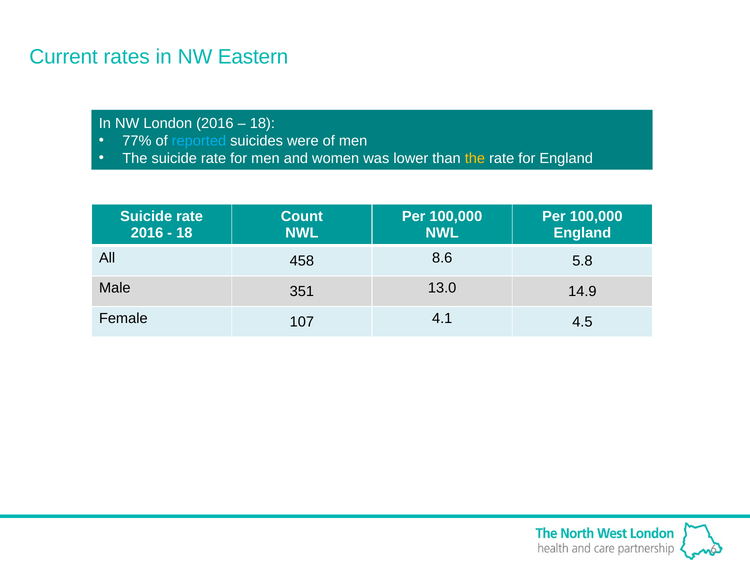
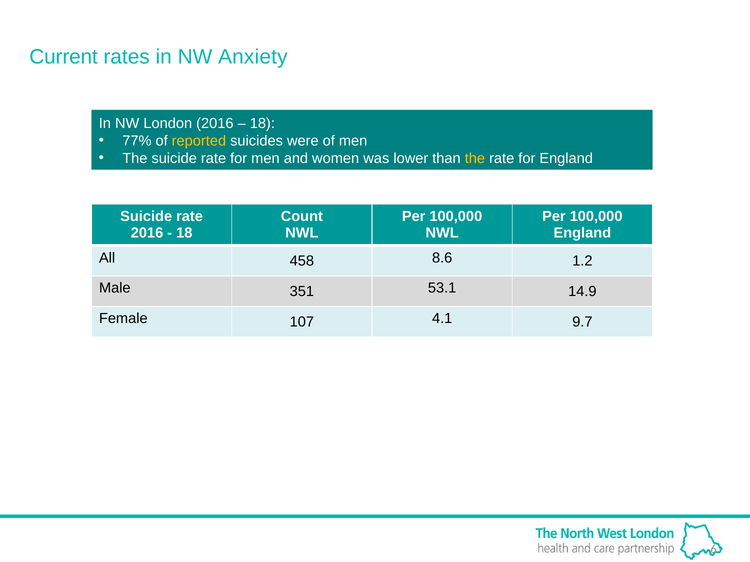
Eastern: Eastern -> Anxiety
reported colour: light blue -> yellow
5.8: 5.8 -> 1.2
13.0: 13.0 -> 53.1
4.5: 4.5 -> 9.7
